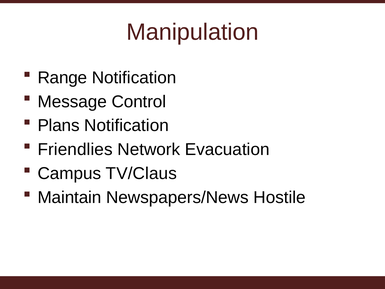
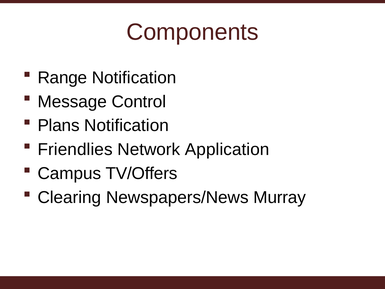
Manipulation: Manipulation -> Components
Evacuation: Evacuation -> Application
TV/Claus: TV/Claus -> TV/Offers
Maintain: Maintain -> Clearing
Hostile: Hostile -> Murray
